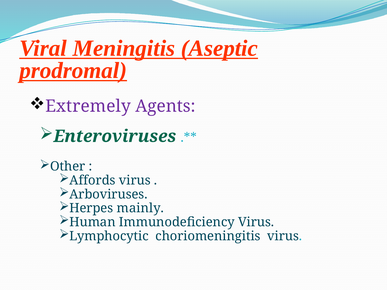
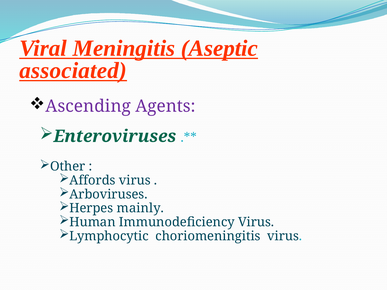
prodromal: prodromal -> associated
Extremely: Extremely -> Ascending
